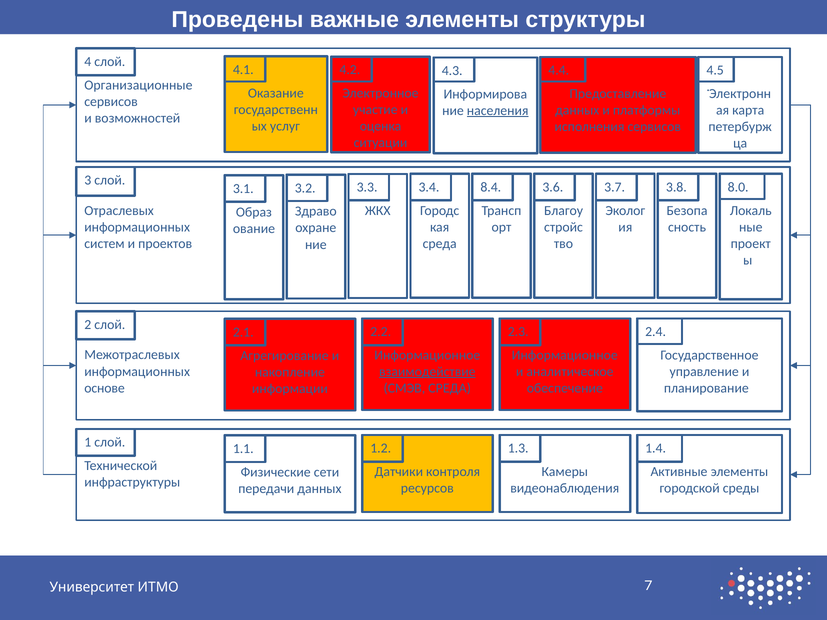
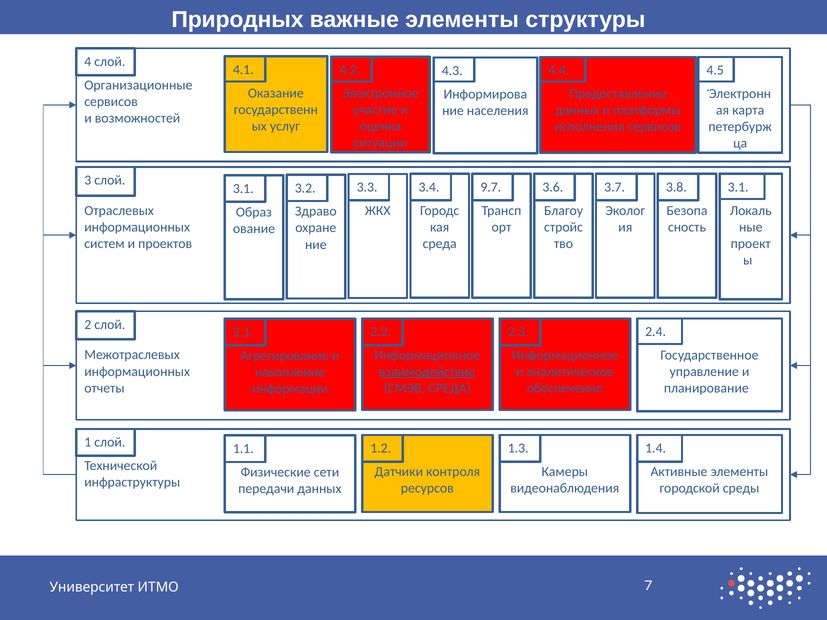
Проведены: Проведены -> Природных
населения underline: present -> none
8.0 at (738, 187): 8.0 -> 3.1
8.4: 8.4 -> 9.7
основе: основе -> отчеты
